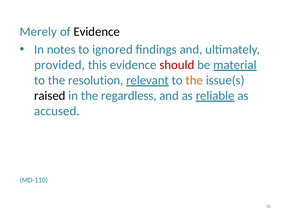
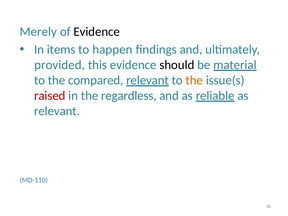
notes: notes -> items
ignored: ignored -> happen
should colour: red -> black
resolution: resolution -> compared
raised colour: black -> red
accused at (57, 111): accused -> relevant
